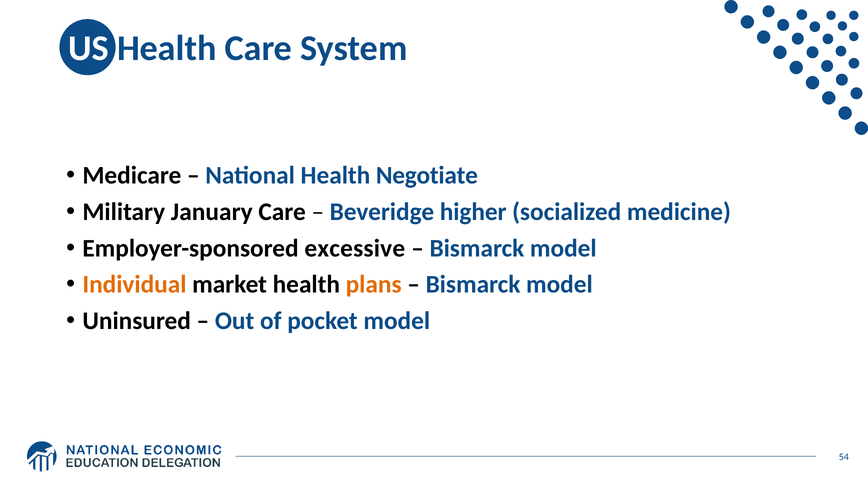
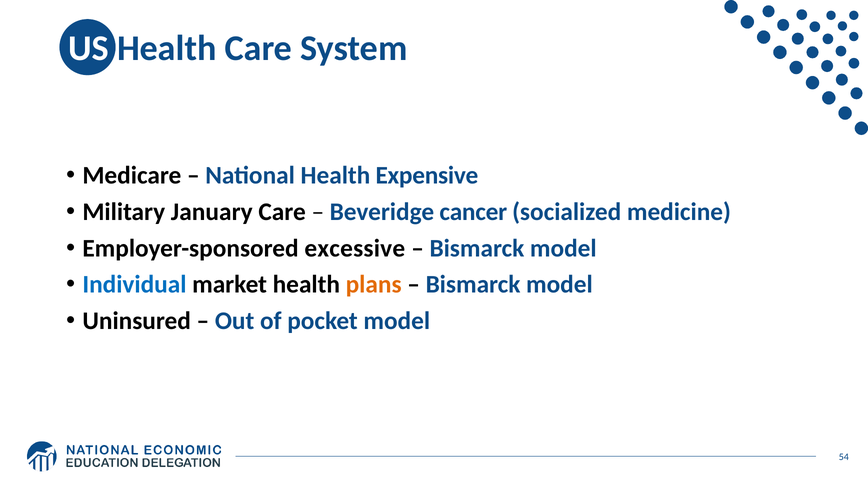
Negotiate: Negotiate -> Expensive
higher: higher -> cancer
Individual colour: orange -> blue
